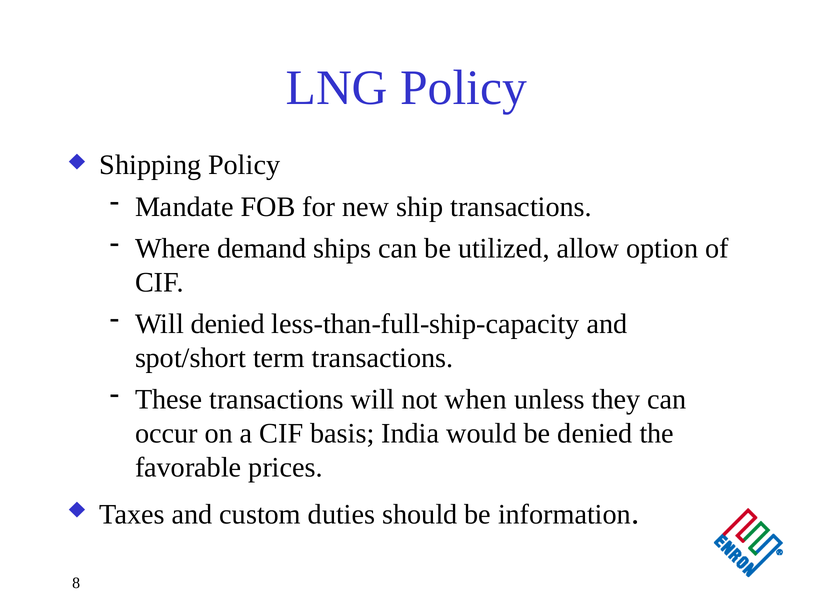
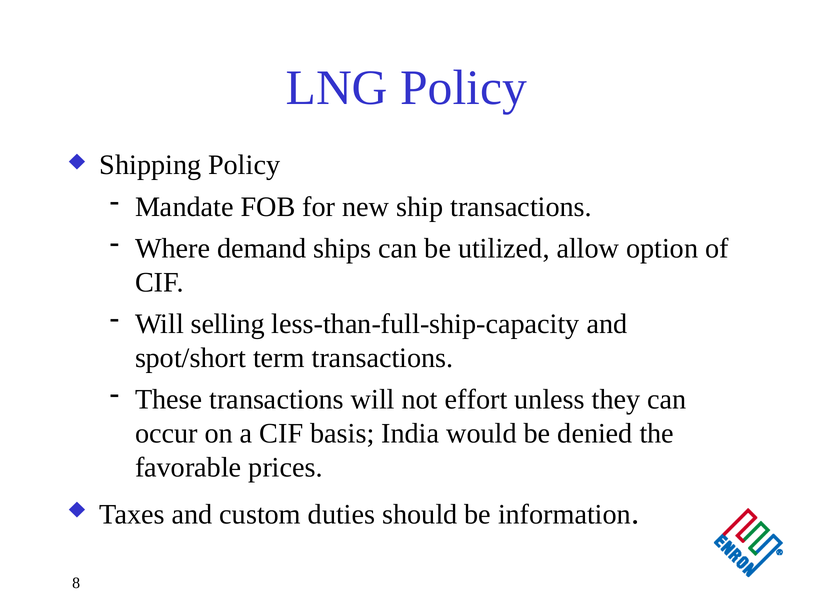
Will denied: denied -> selling
when: when -> effort
